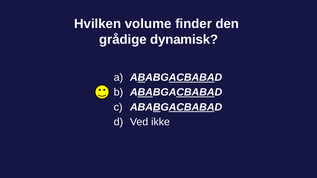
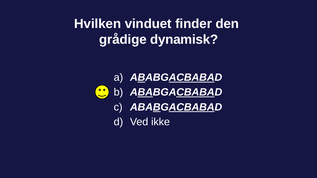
volume: volume -> vinduet
